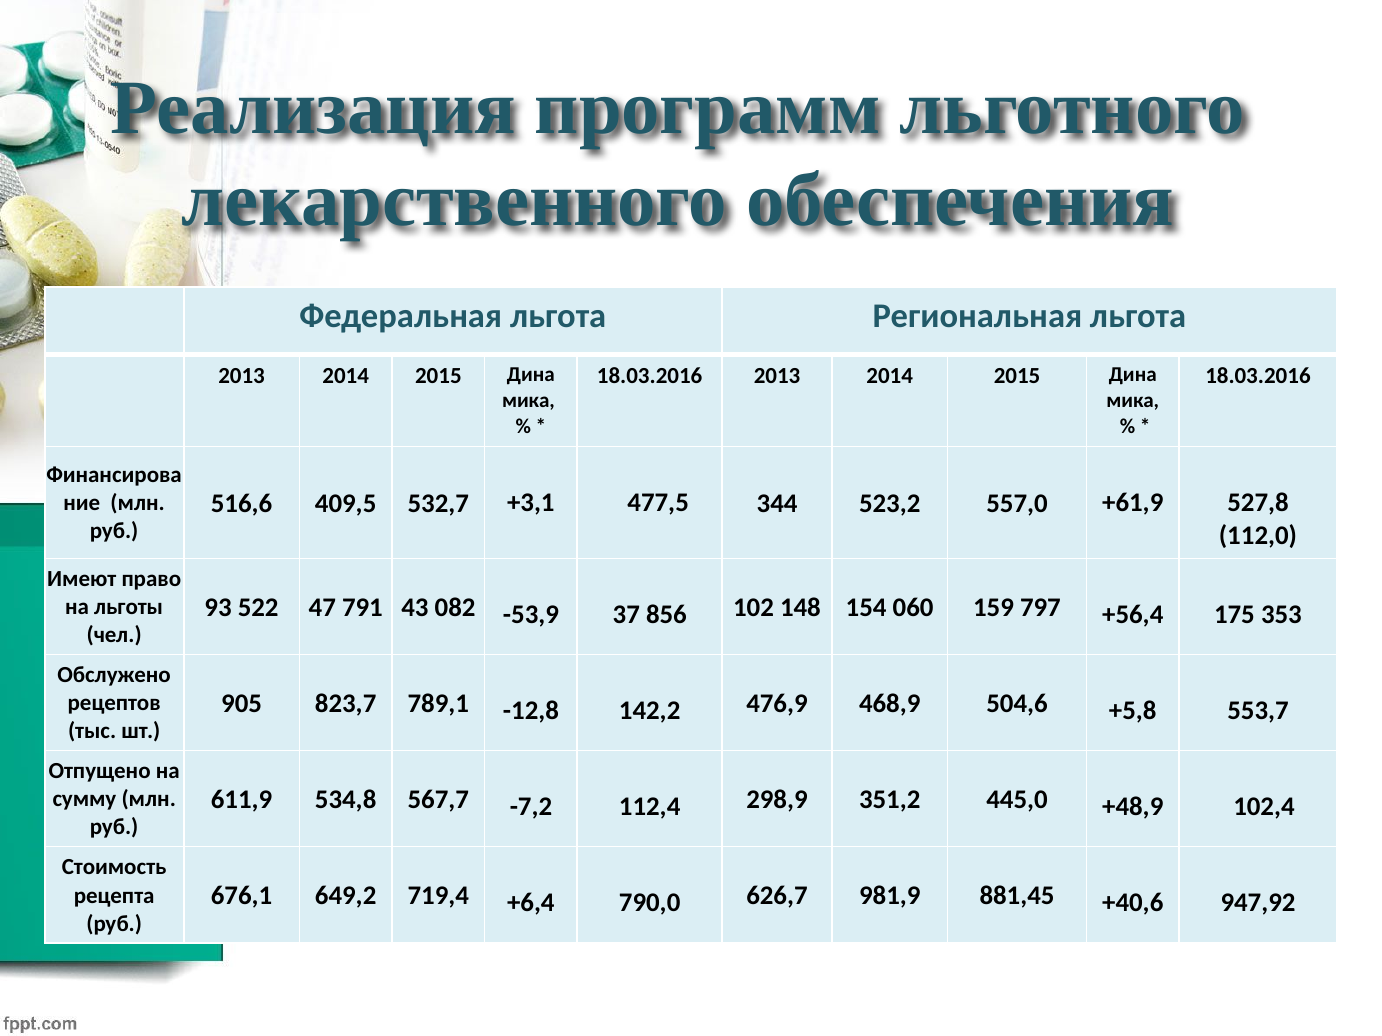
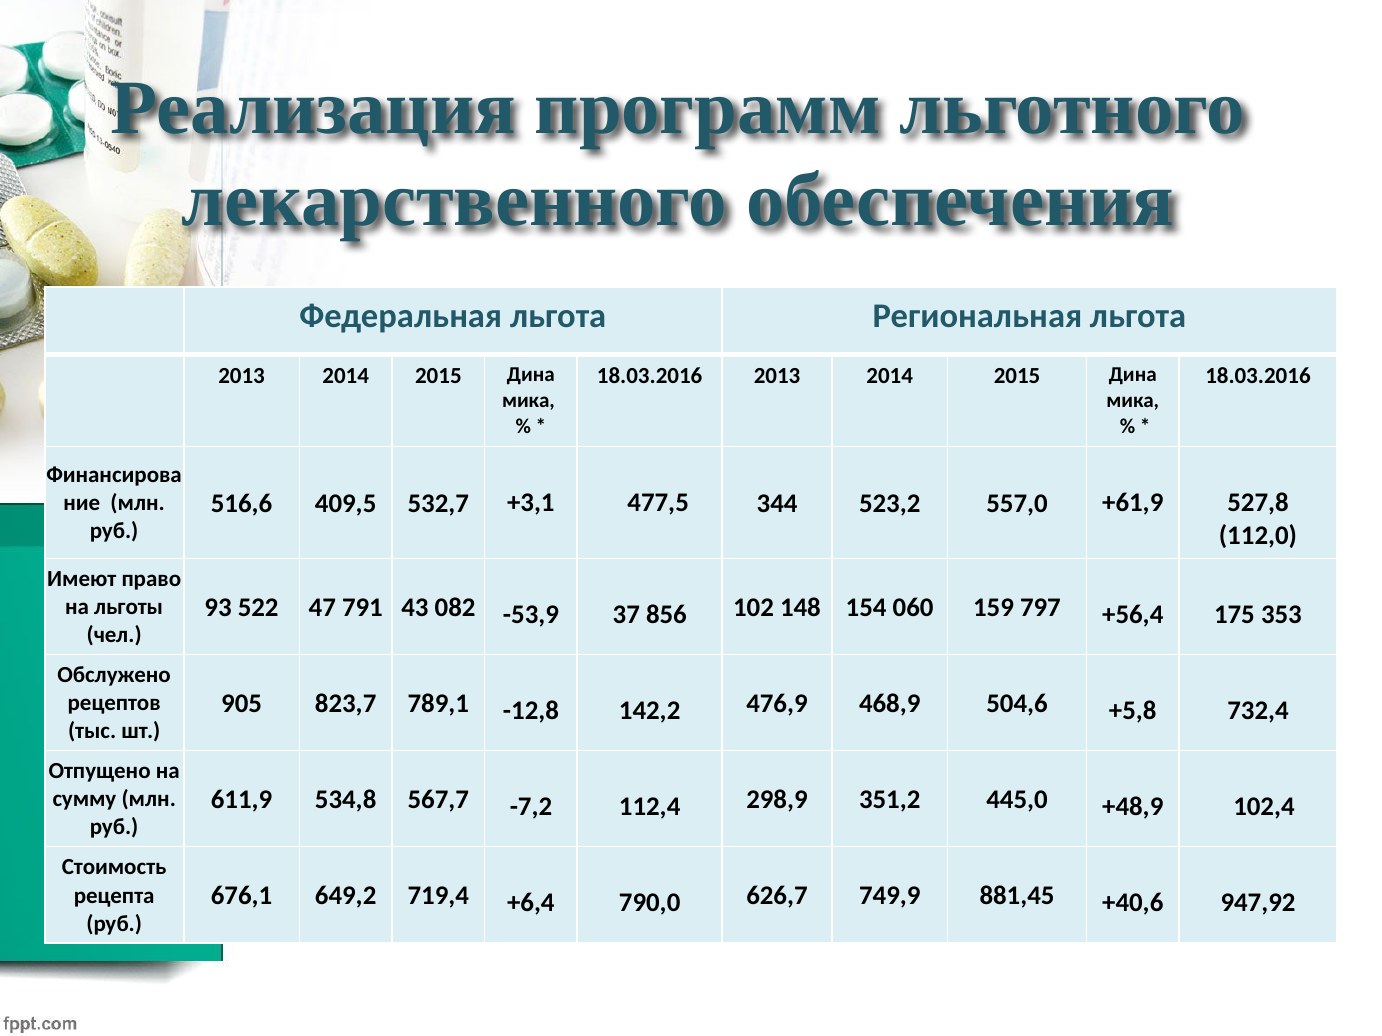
553,7: 553,7 -> 732,4
981,9: 981,9 -> 749,9
